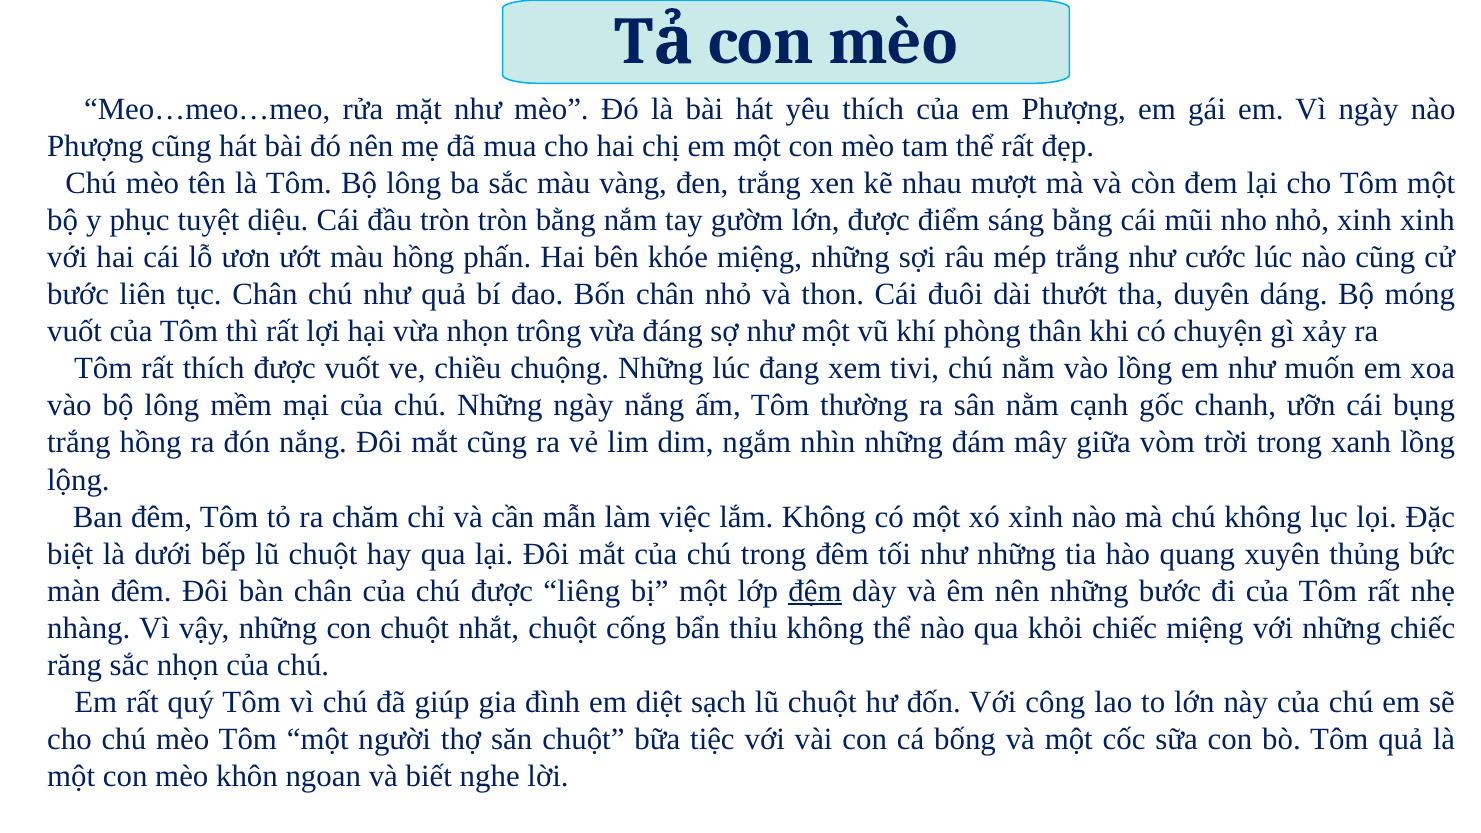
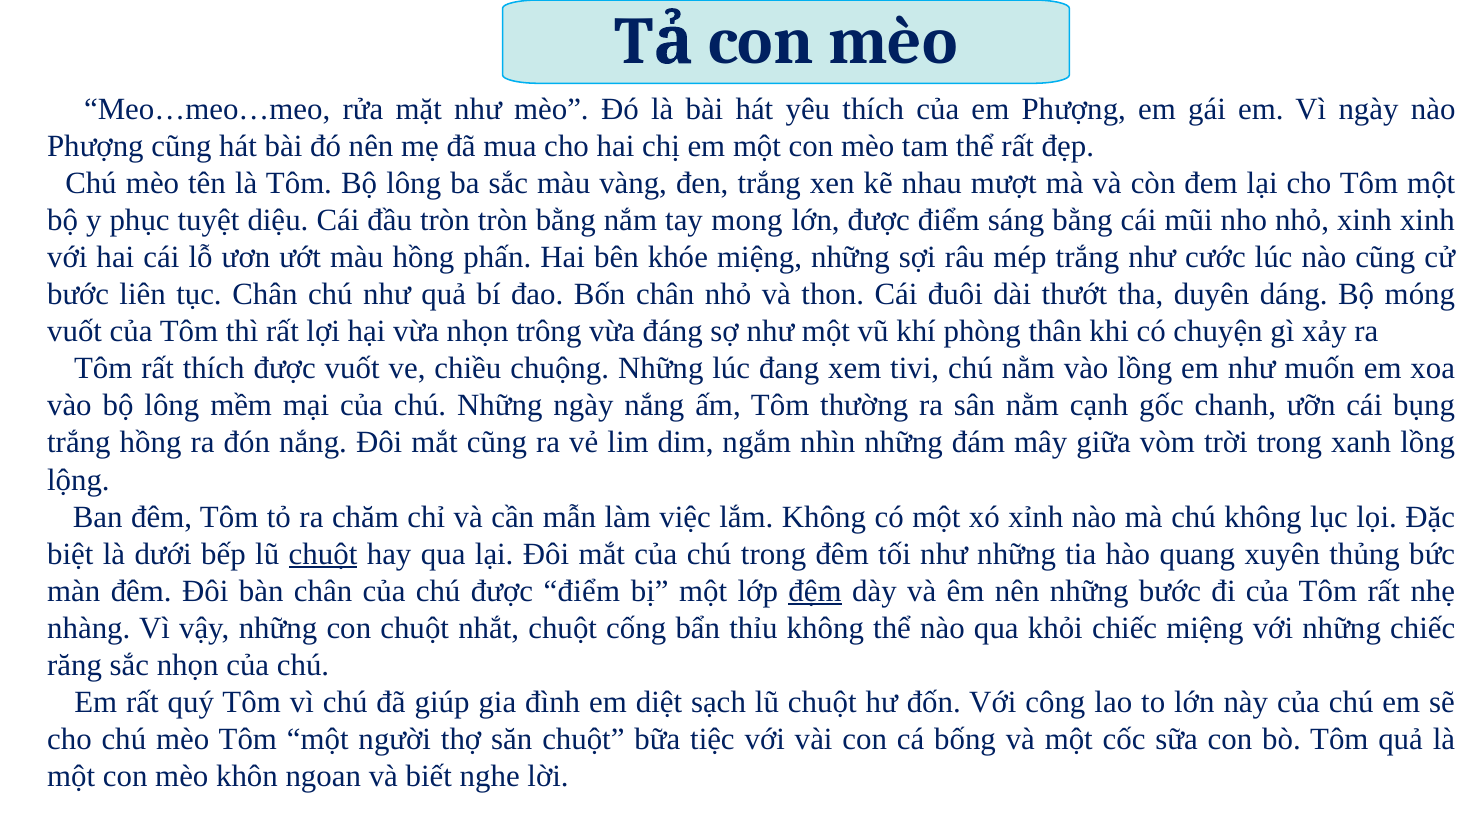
gườm: gườm -> mong
chuột at (323, 554) underline: none -> present
chú được liêng: liêng -> điểm
